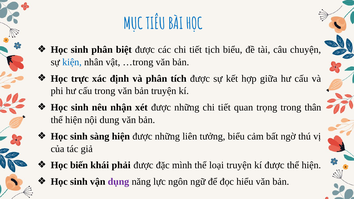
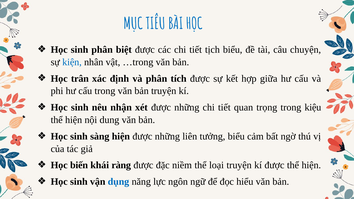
trực: trực -> trân
thân: thân -> kiệu
phải: phải -> ràng
mình: mình -> niềm
dụng colour: purple -> blue
